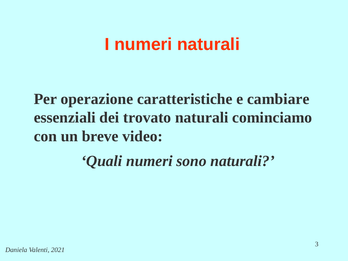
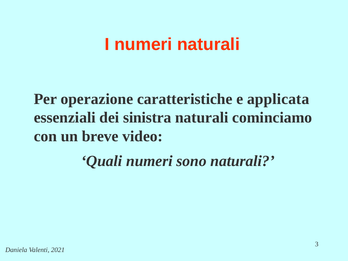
cambiare: cambiare -> applicata
trovato: trovato -> sinistra
